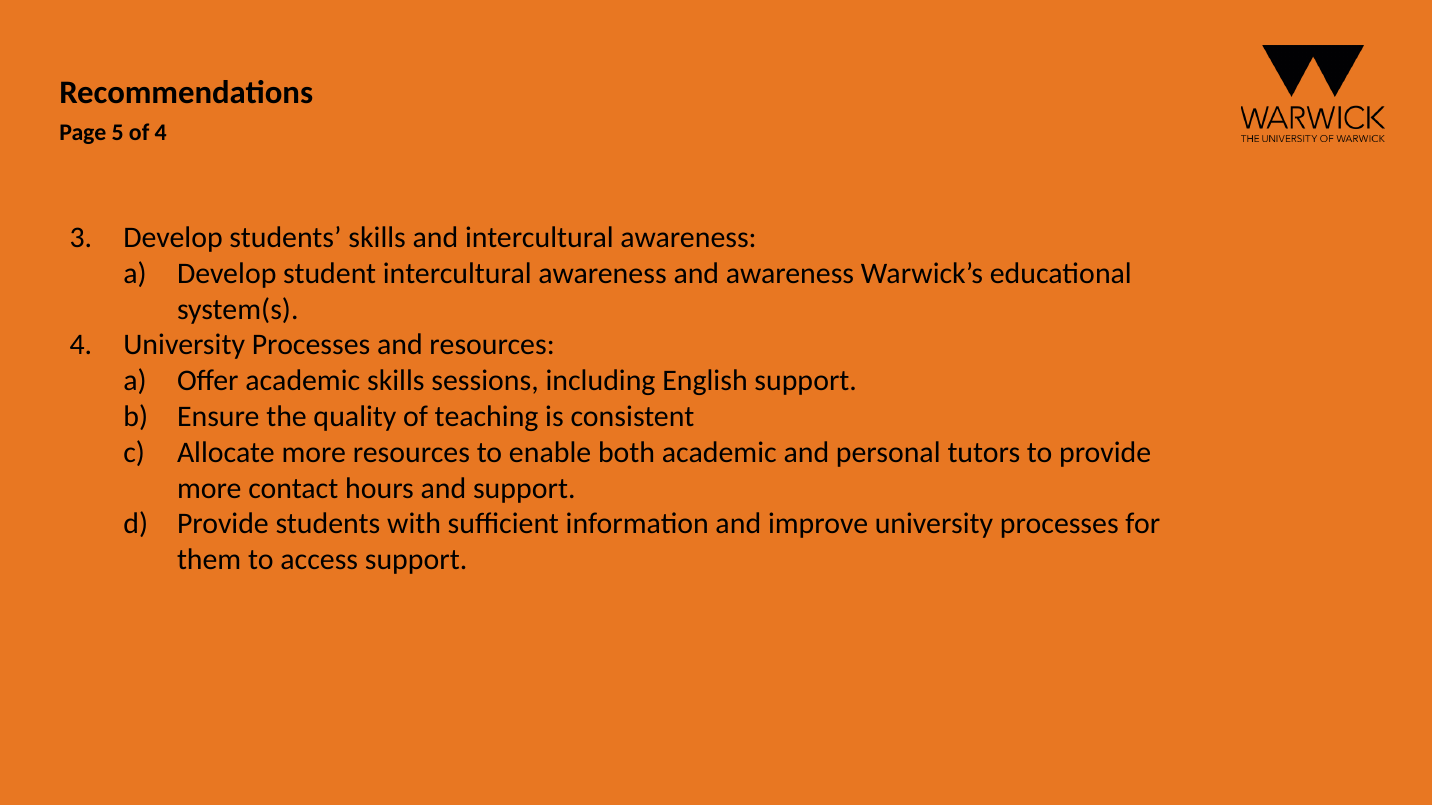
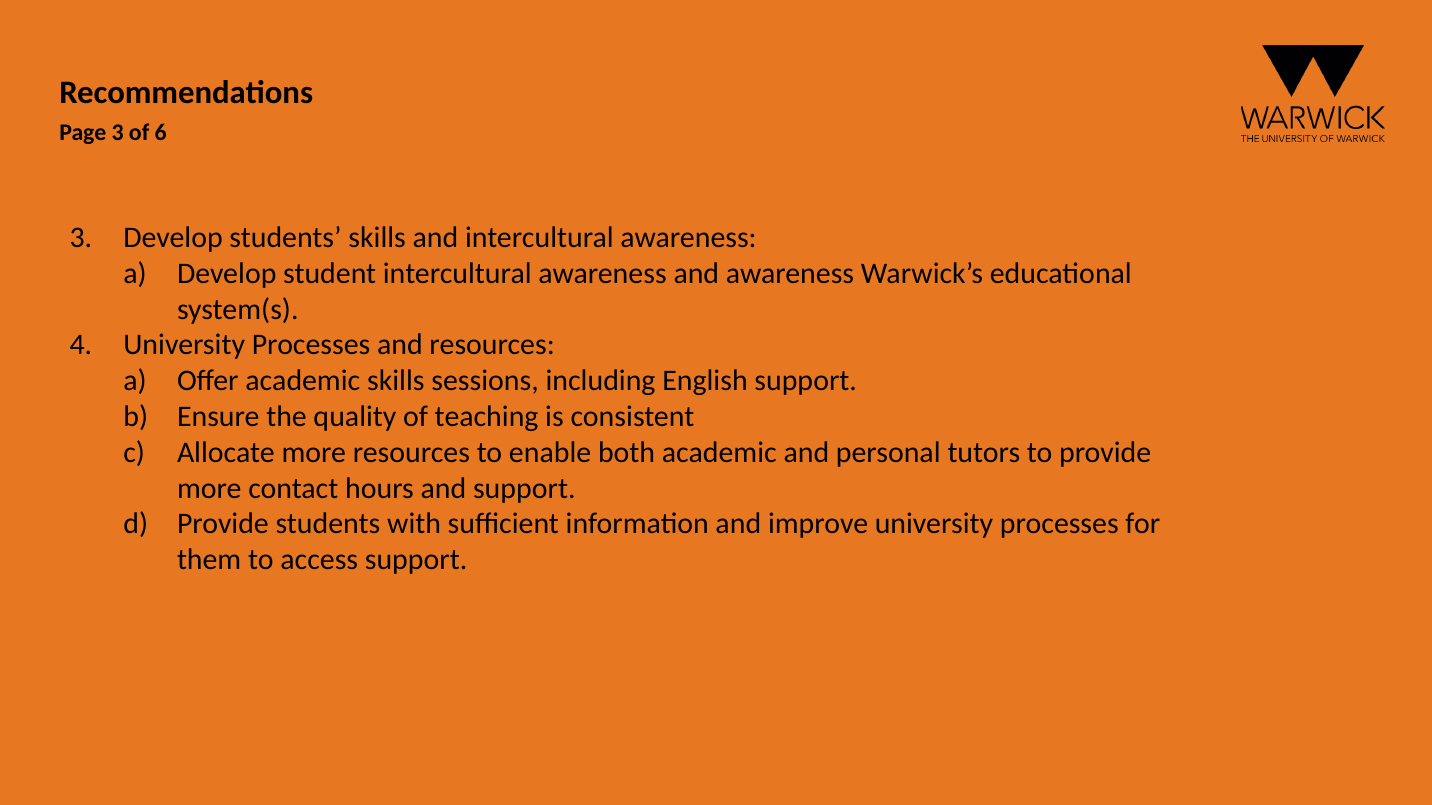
Page 5: 5 -> 3
of 4: 4 -> 6
